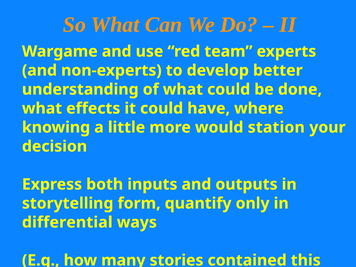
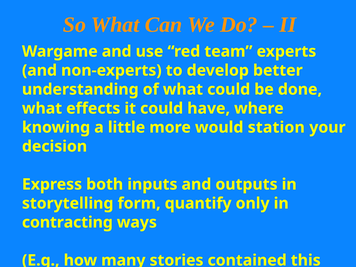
differential: differential -> contracting
